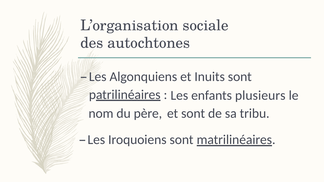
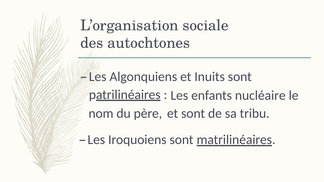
plusieurs: plusieurs -> nucléaire
